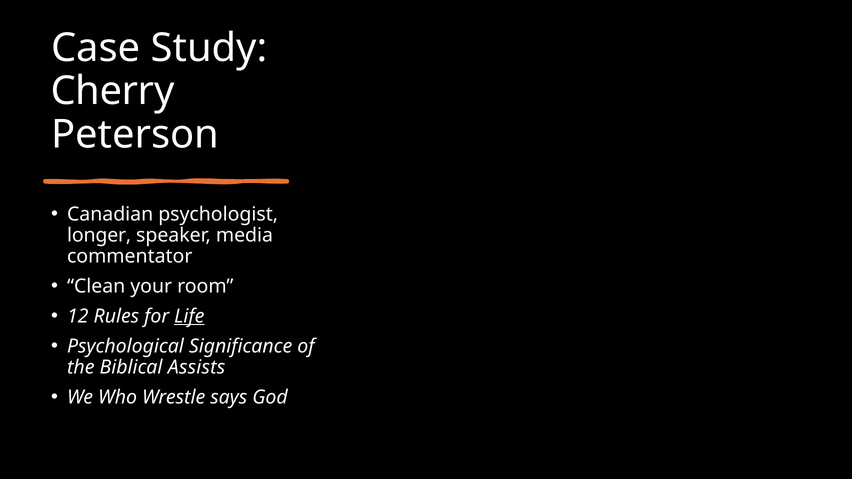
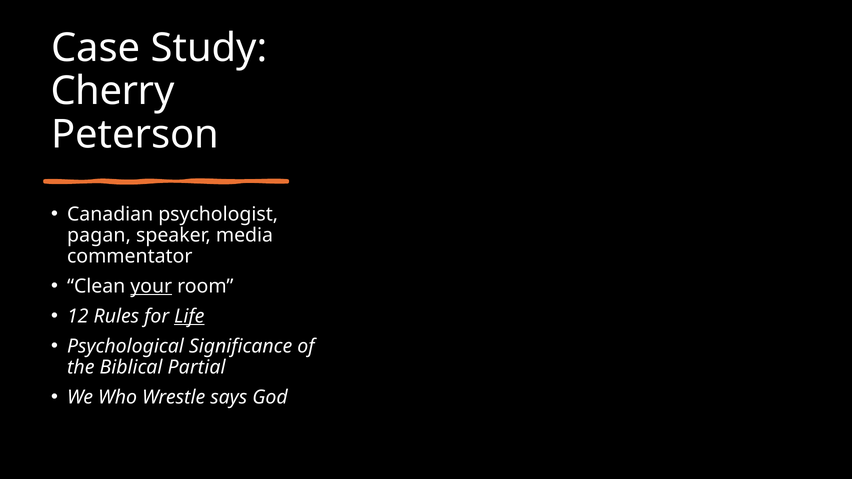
longer: longer -> pagan
your underline: none -> present
Assists: Assists -> Partial
